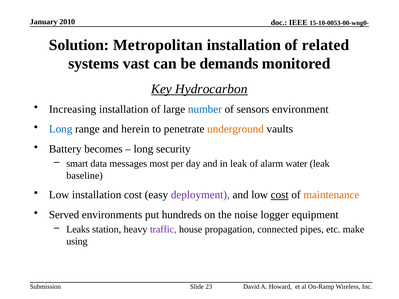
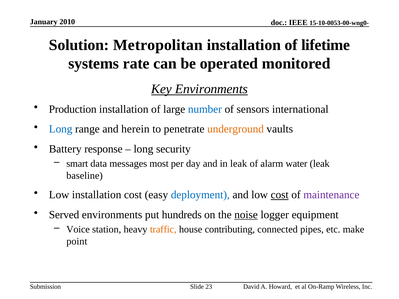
related: related -> lifetime
vast: vast -> rate
demands: demands -> operated
Key Hydrocarbon: Hydrocarbon -> Environments
Increasing: Increasing -> Production
environment: environment -> international
becomes: becomes -> response
deployment colour: purple -> blue
maintenance colour: orange -> purple
noise underline: none -> present
Leaks: Leaks -> Voice
traffic colour: purple -> orange
propagation: propagation -> contributing
using: using -> point
